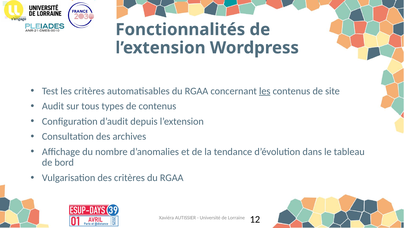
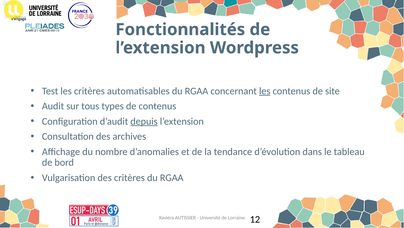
depuis underline: none -> present
